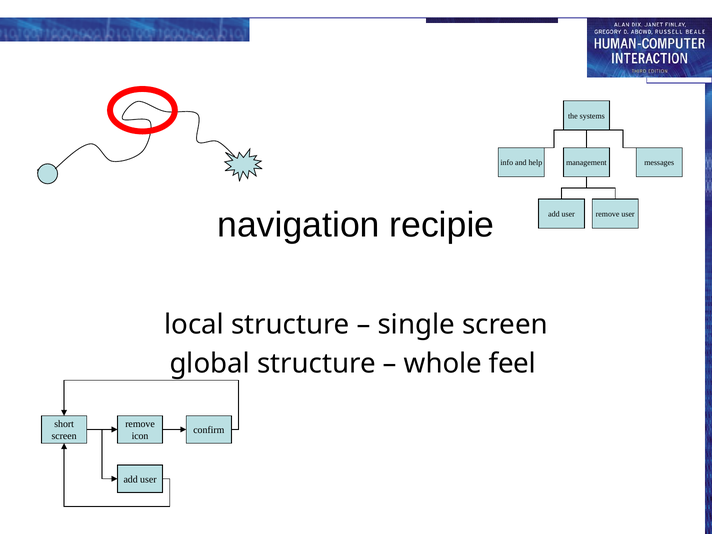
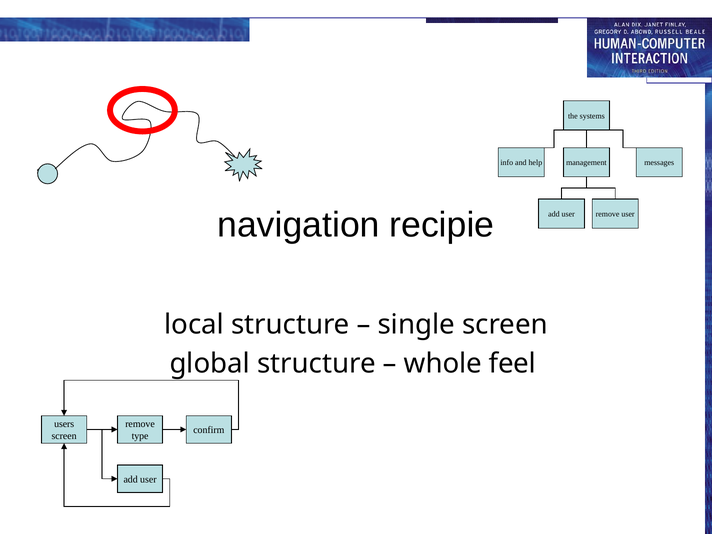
short: short -> users
icon: icon -> type
